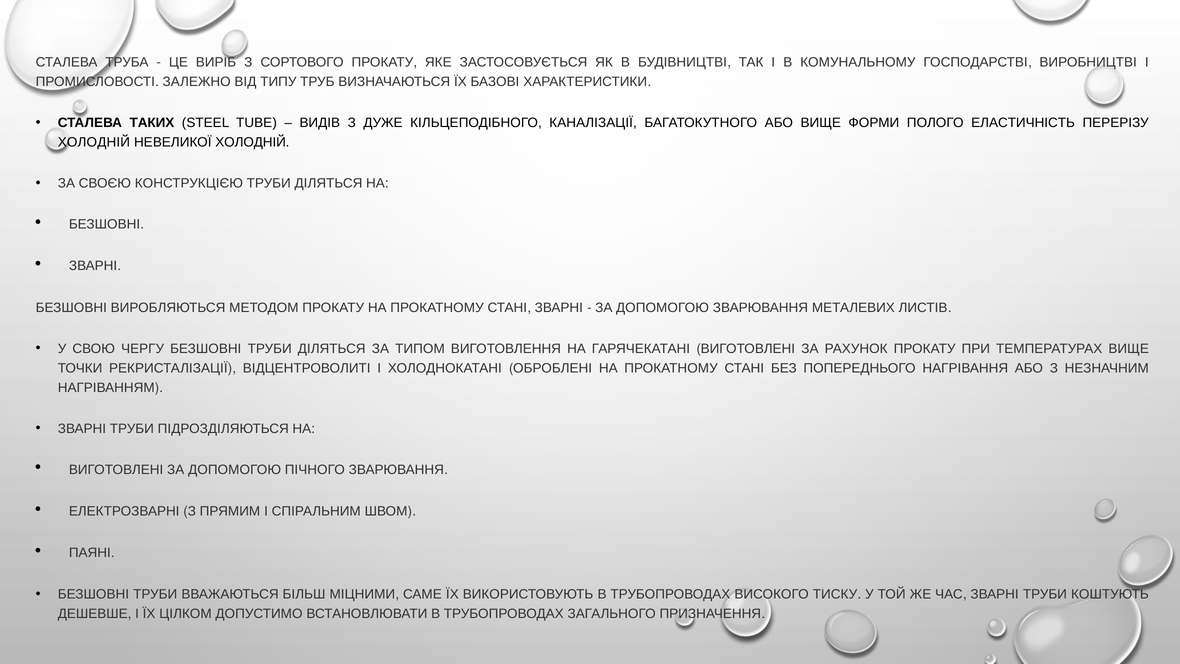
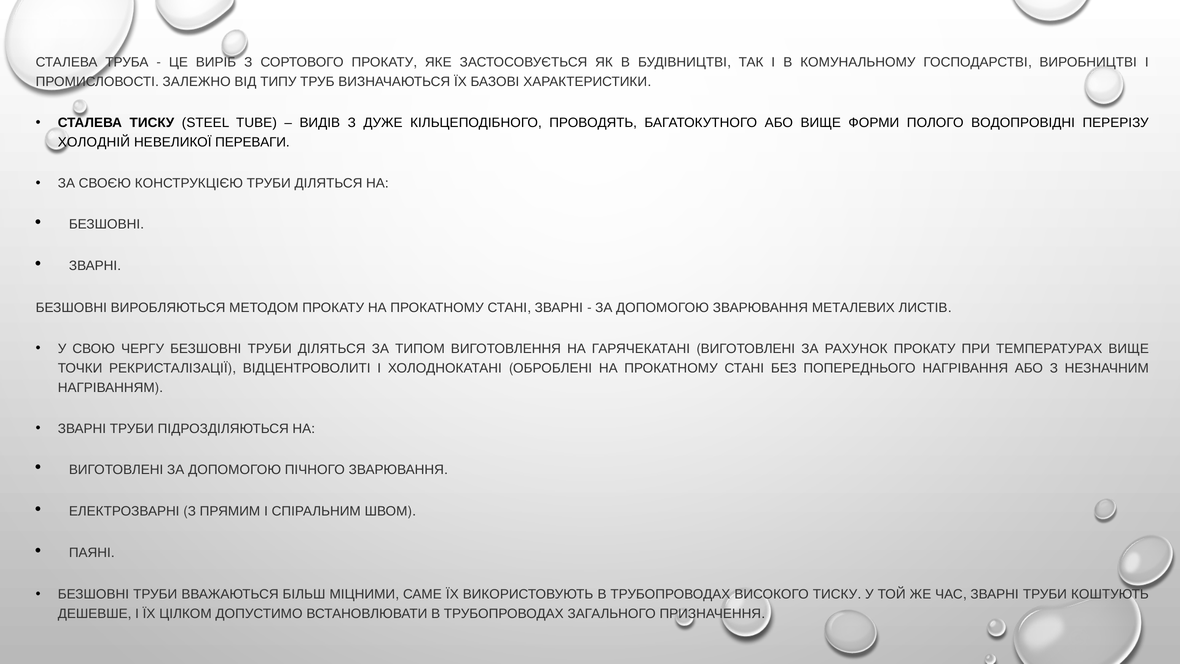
СТАЛЕВА ТАКИХ: ТАКИХ -> ТИСКУ
КАНАЛІЗАЦІЇ: КАНАЛІЗАЦІЇ -> ПРОВОДЯТЬ
ЕЛАСТИЧНІСТЬ: ЕЛАСТИЧНІСТЬ -> ВОДОПРОВІДНІ
НЕВЕЛИКОЇ ХОЛОДНІЙ: ХОЛОДНІЙ -> ПЕРЕВАГИ
